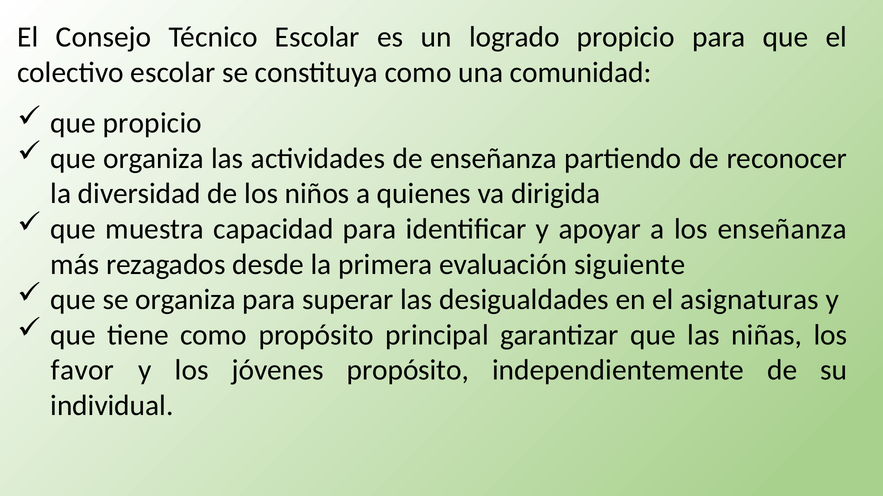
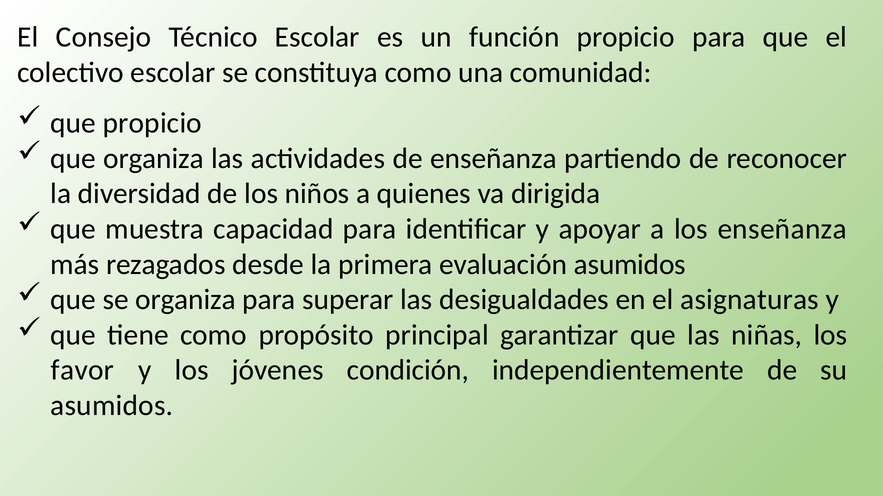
logrado: logrado -> función
evaluación siguiente: siguiente -> asumidos
jóvenes propósito: propósito -> condición
individual at (112, 406): individual -> asumidos
